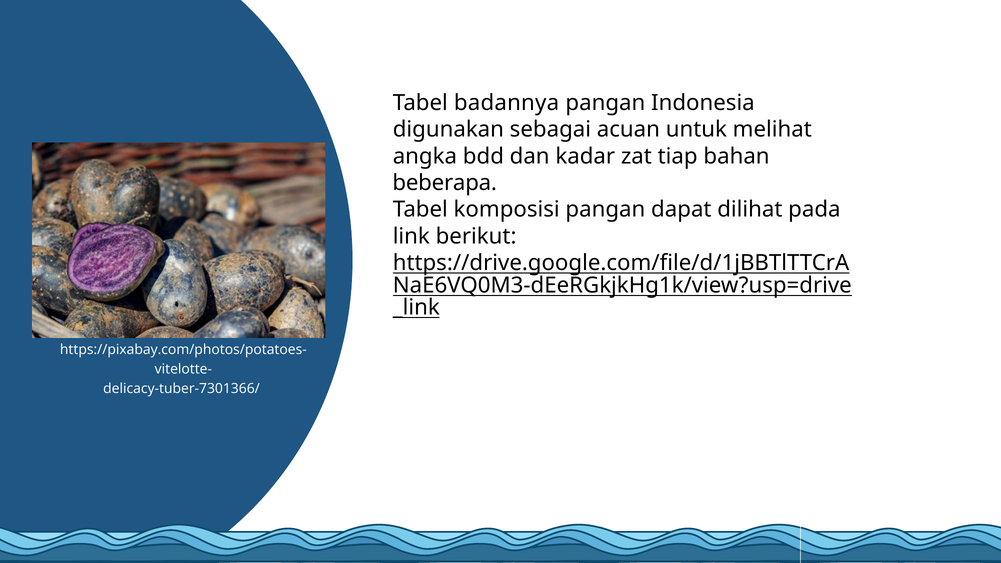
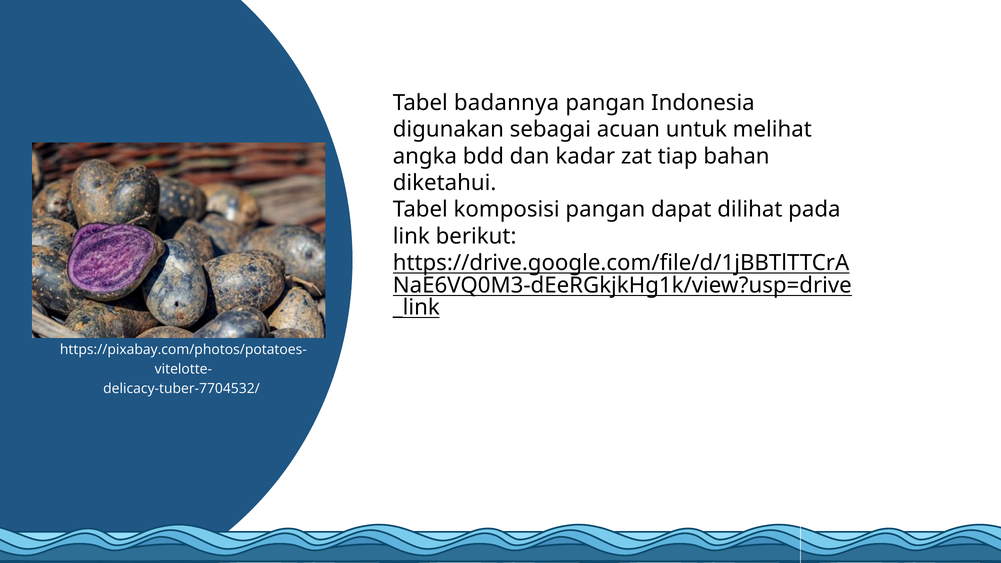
beberapa: beberapa -> diketahui
delicacy-tuber-7301366/: delicacy-tuber-7301366/ -> delicacy-tuber-7704532/
